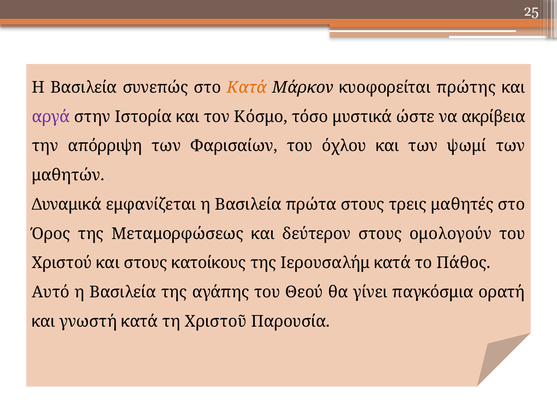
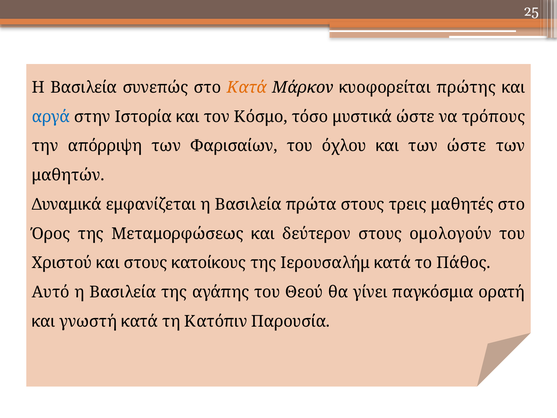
αργά colour: purple -> blue
ακρίβεια: ακρίβεια -> τρόπους
των ψωμί: ψωμί -> ώστε
Χριστοῦ: Χριστοῦ -> Κατόπιν
